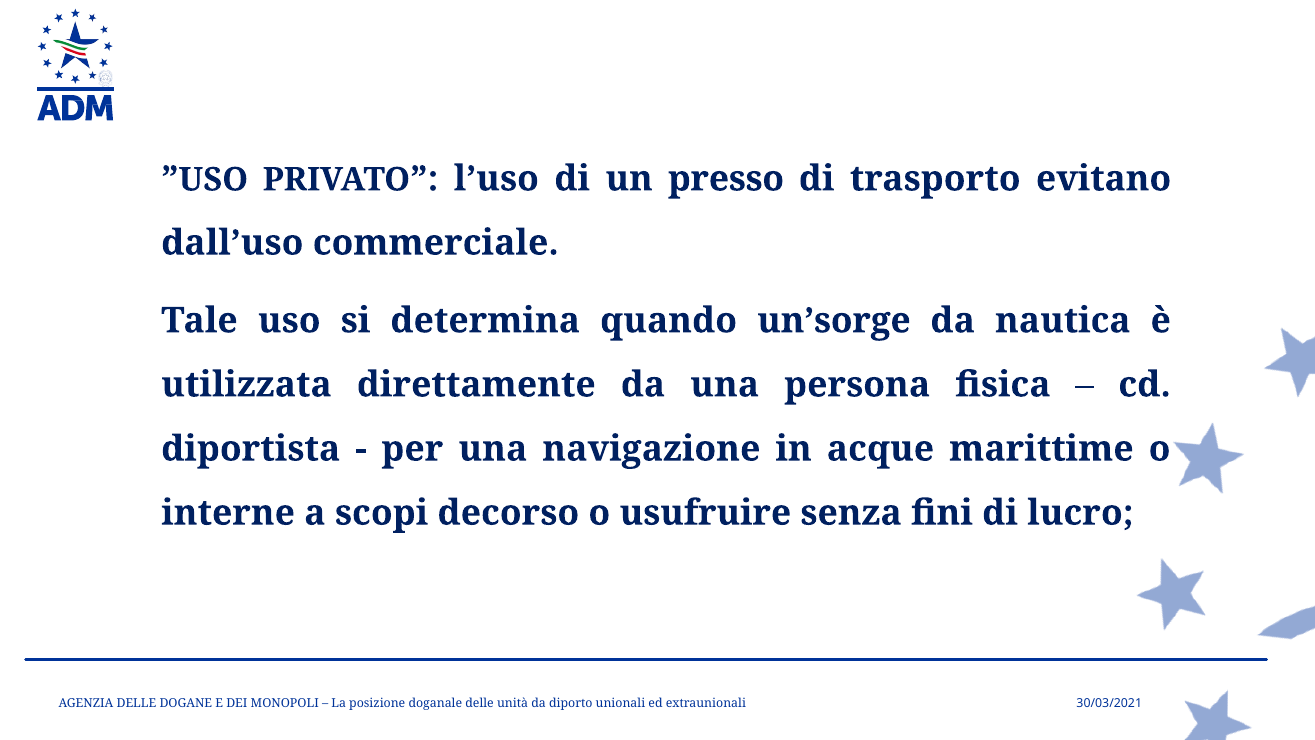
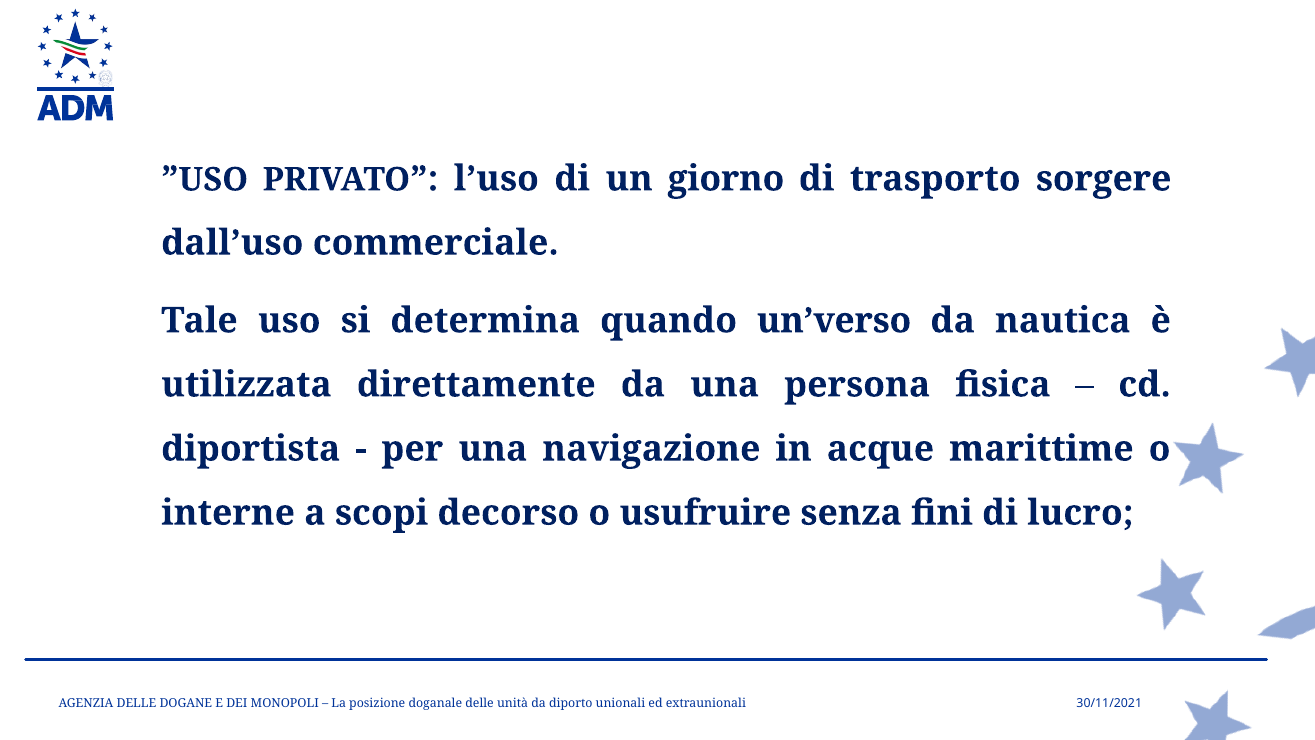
presso: presso -> giorno
evitano: evitano -> sorgere
un’sorge: un’sorge -> un’verso
30/03/2021: 30/03/2021 -> 30/11/2021
